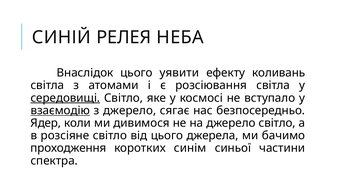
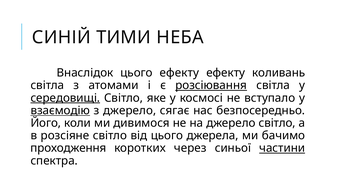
РЕЛЕЯ: РЕЛЕЯ -> ТИМИ
цього уявити: уявити -> ефекту
розсіювання underline: none -> present
Ядер: Ядер -> Його
синім: синім -> через
частини underline: none -> present
